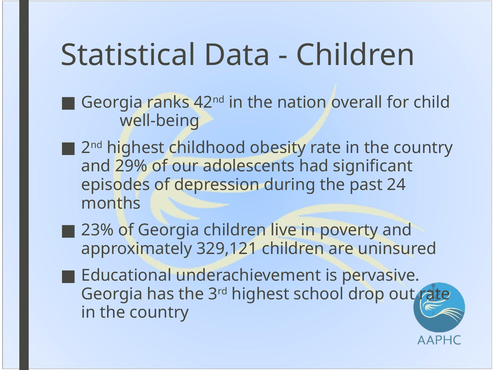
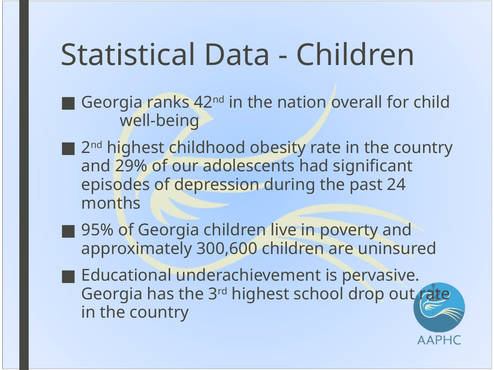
23%: 23% -> 95%
329,121: 329,121 -> 300,600
